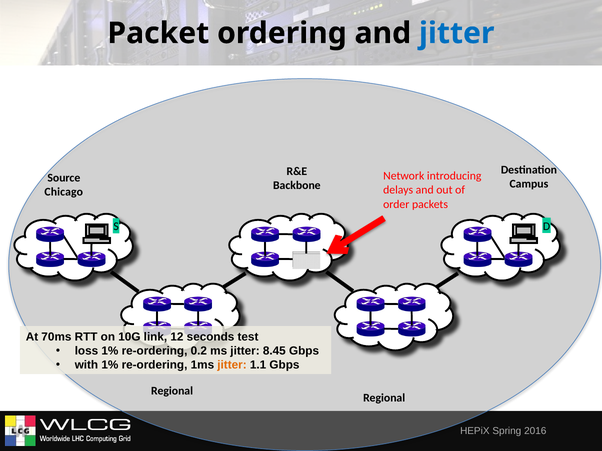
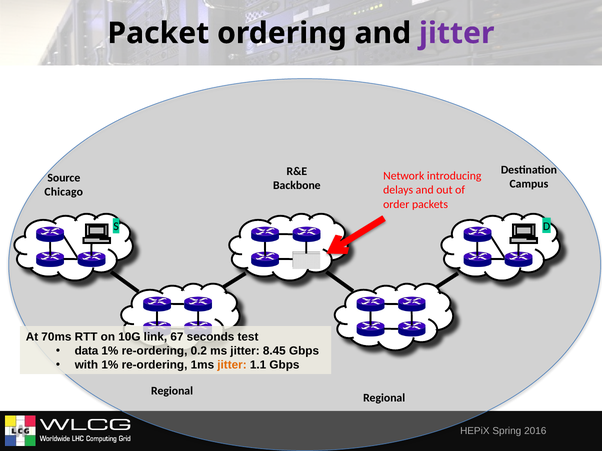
jitter at (457, 33) colour: blue -> purple
12: 12 -> 67
loss: loss -> data
